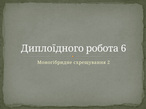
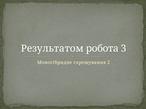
Диплоїдного: Диплоїдного -> Результатом
6: 6 -> 3
